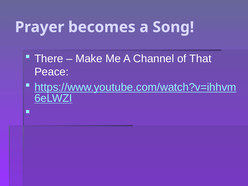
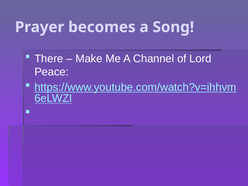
That: That -> Lord
